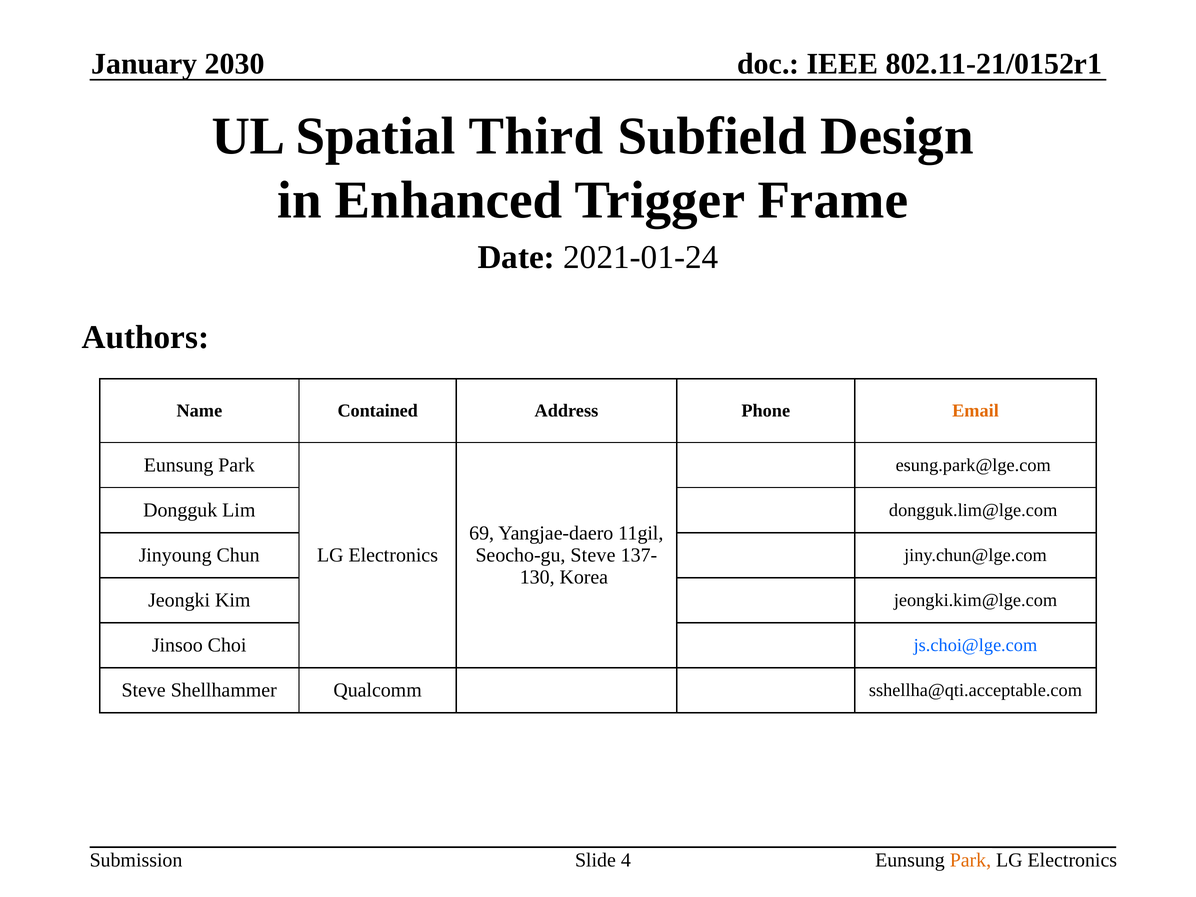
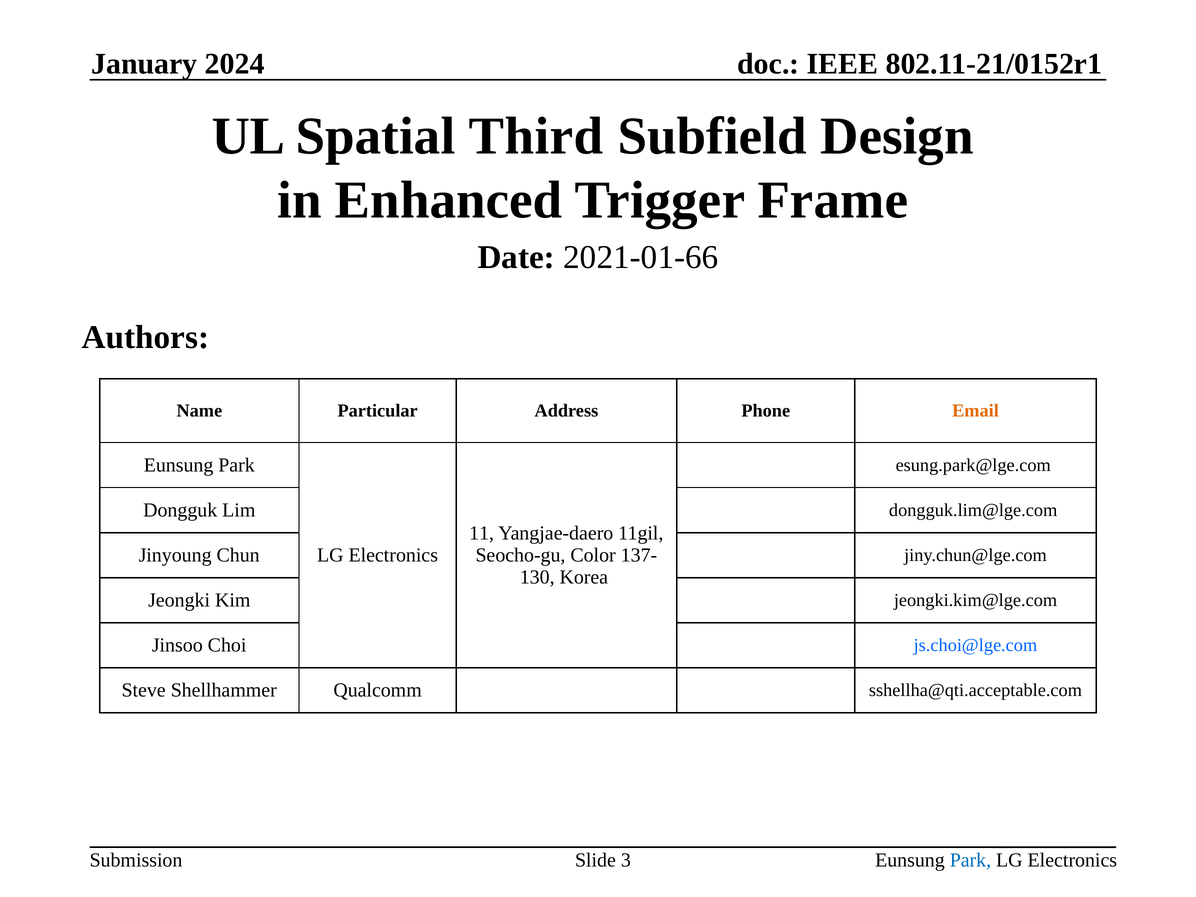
2030: 2030 -> 2024
2021-01-24: 2021-01-24 -> 2021-01-66
Contained: Contained -> Particular
69: 69 -> 11
Seocho-gu Steve: Steve -> Color
Park at (970, 860) colour: orange -> blue
4: 4 -> 3
